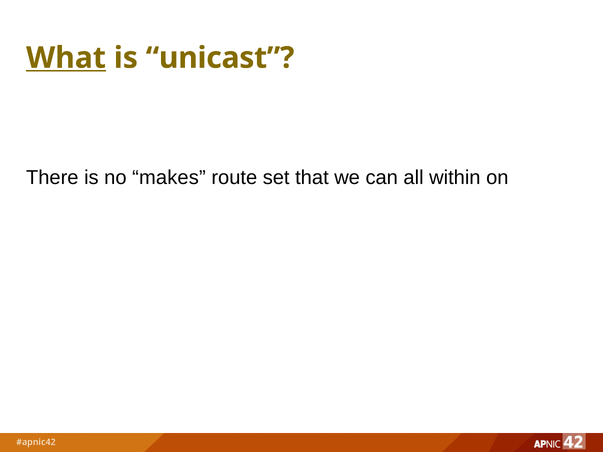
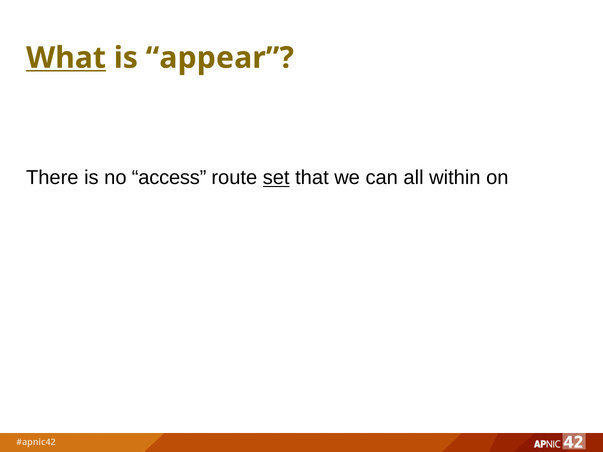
unicast: unicast -> appear
makes: makes -> access
set underline: none -> present
